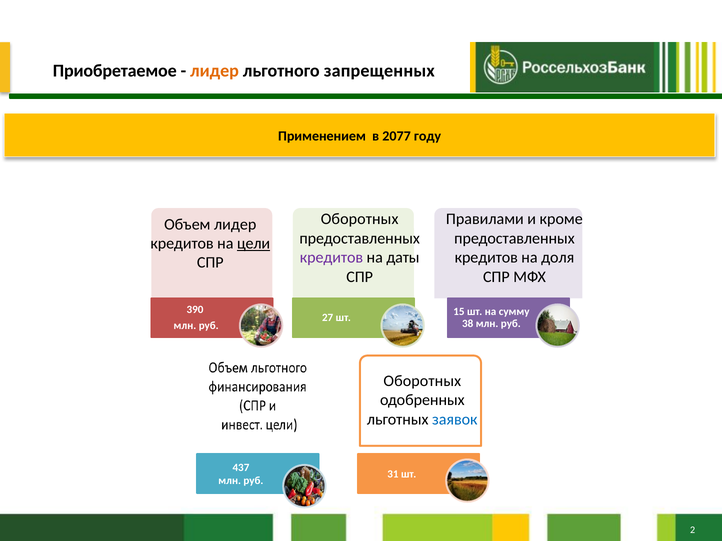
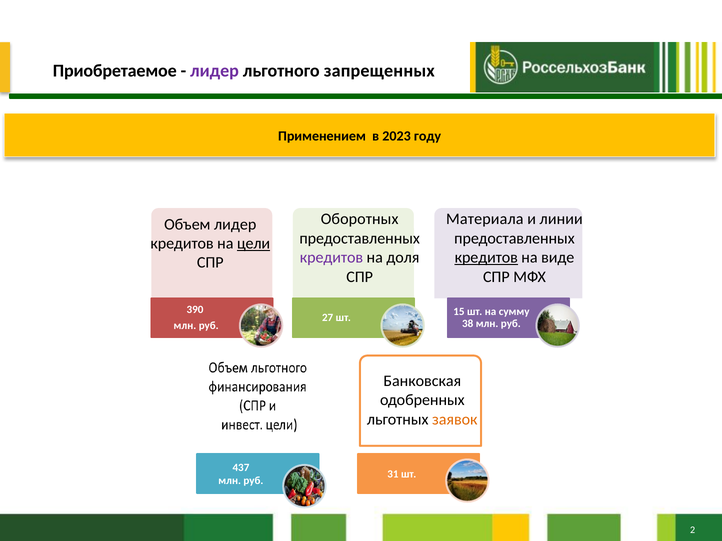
лидер at (215, 71) colour: orange -> purple
2077: 2077 -> 2023
Правилами: Правилами -> Материала
кроме: кроме -> линии
даты: даты -> доля
кредитов at (486, 258) underline: none -> present
доля: доля -> виде
Оборотных at (422, 381): Оборотных -> Банковская
заявок colour: blue -> orange
